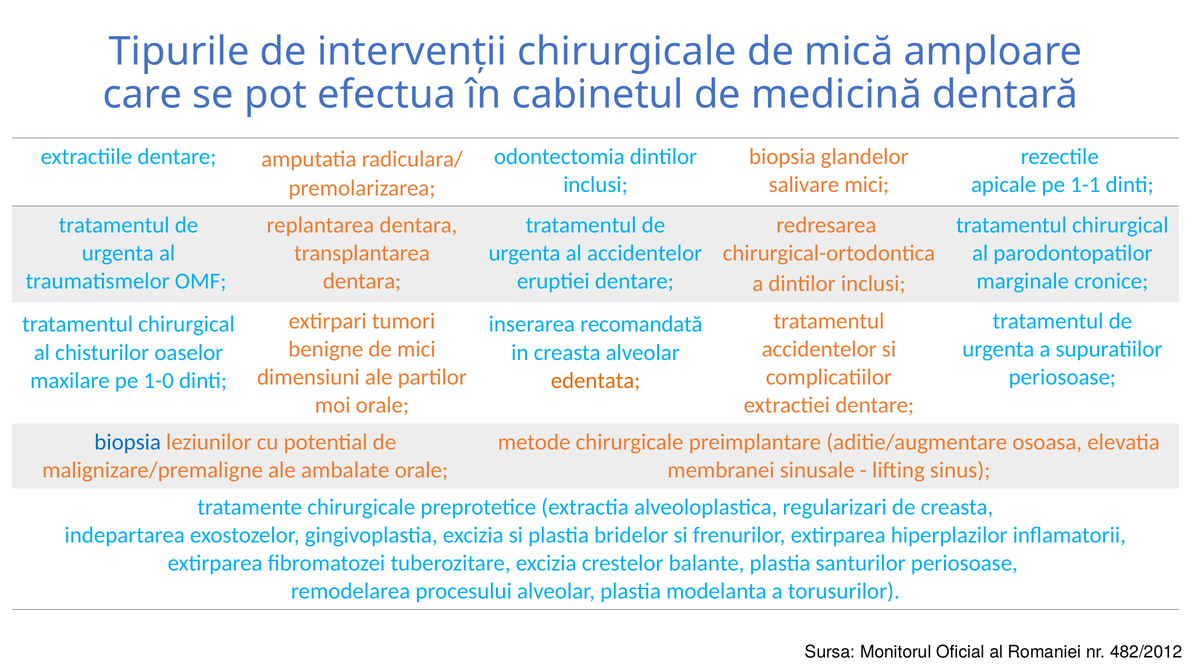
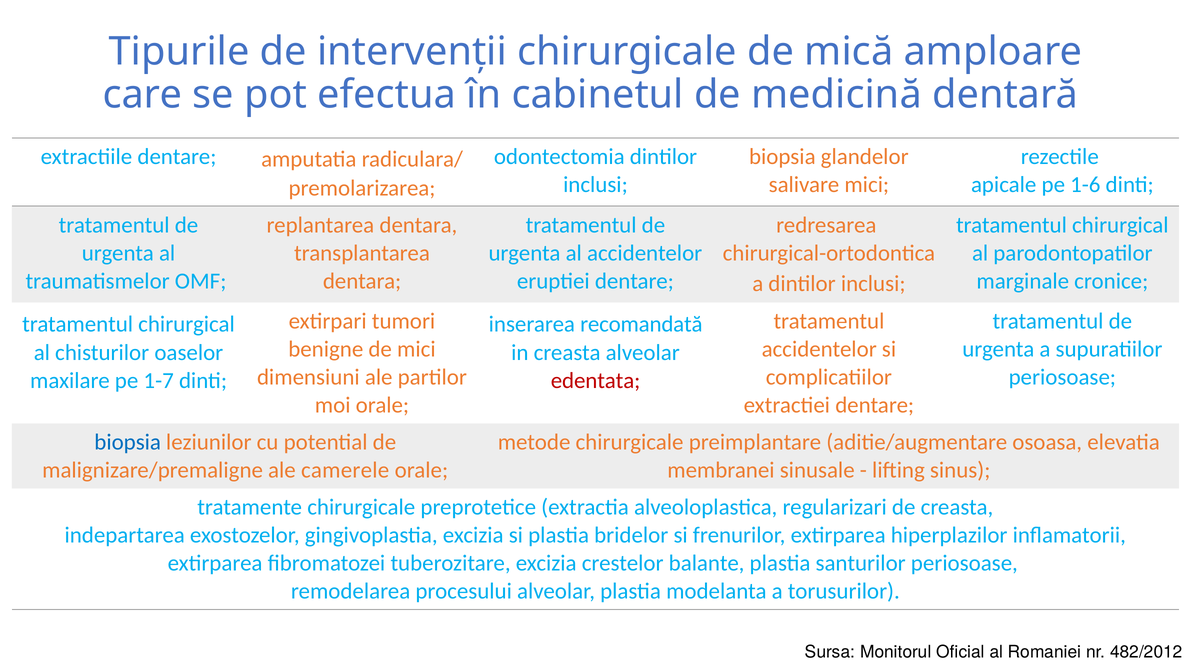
1-1: 1-1 -> 1-6
1-0: 1-0 -> 1-7
edentata colour: orange -> red
ambalate: ambalate -> camerele
